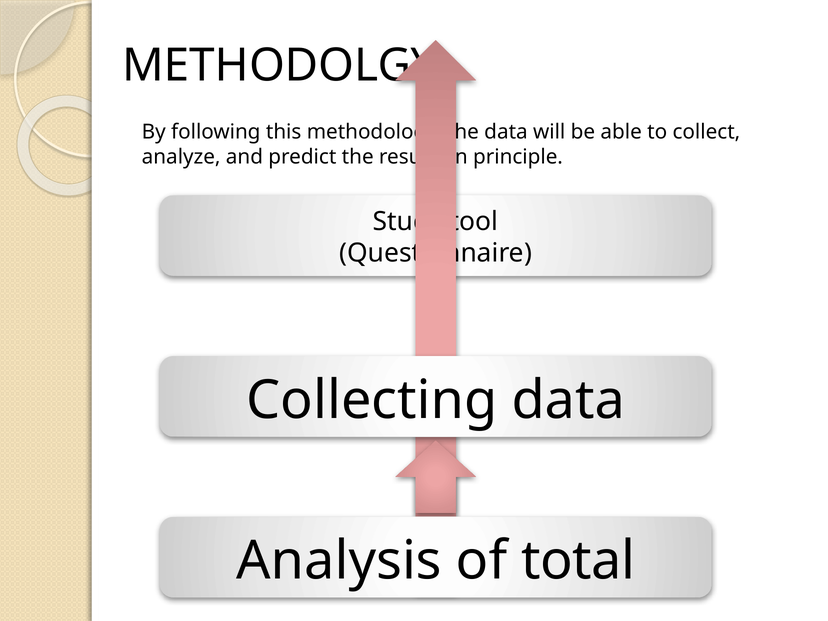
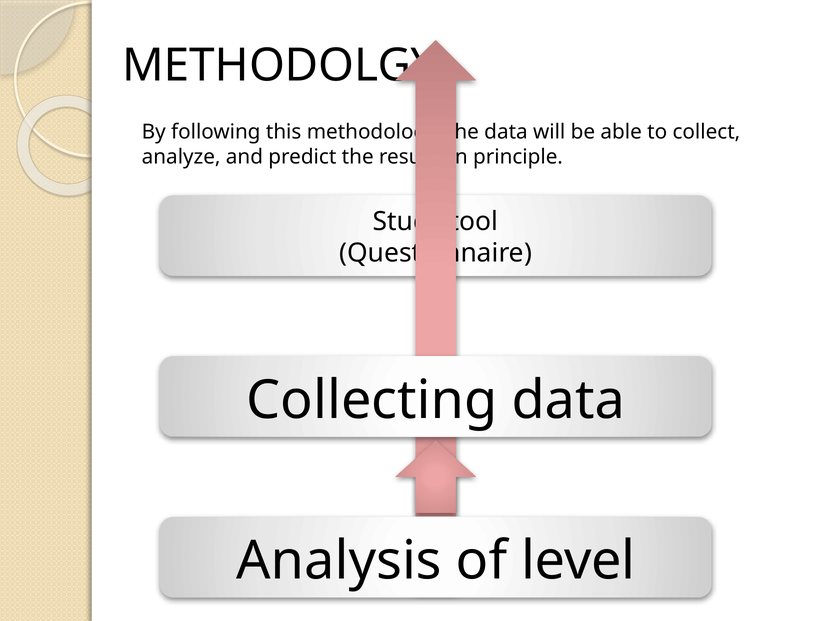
total: total -> level
